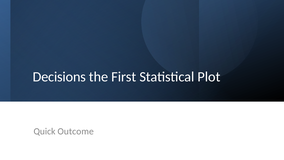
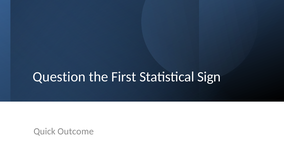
Decisions: Decisions -> Question
Plot: Plot -> Sign
